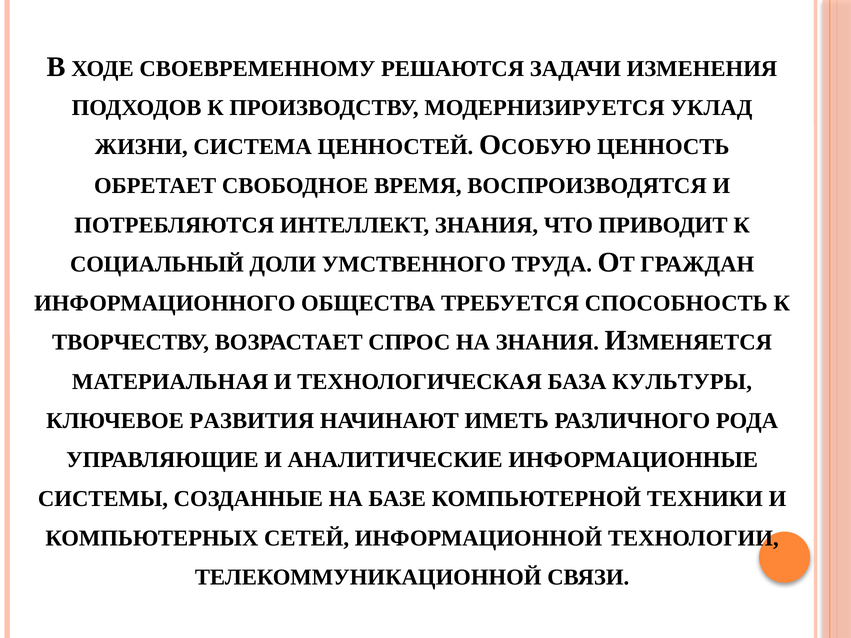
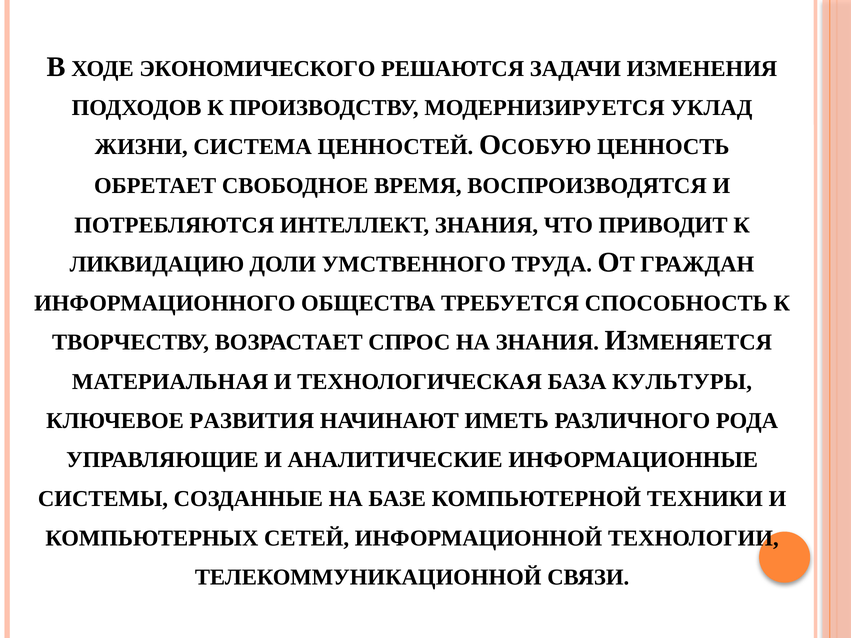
СВОЕВРЕМЕННОМУ: СВОЕВРЕМЕННОМУ -> ЭКОНОМИЧЕСКОГО
СОЦИАЛЬНЫЙ: СОЦИАЛЬНЫЙ -> ЛИКВИДАЦИЮ
